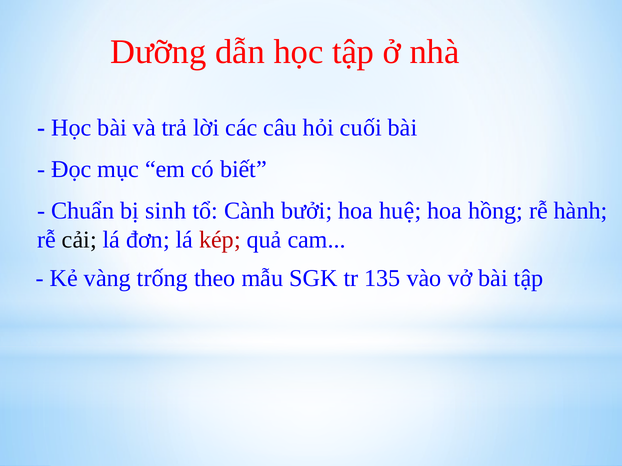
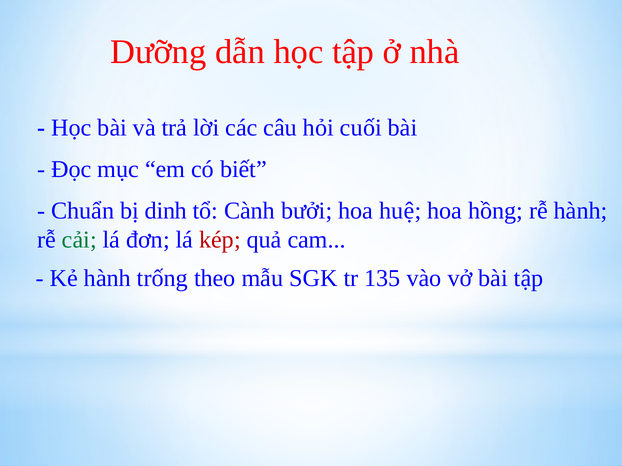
sinh: sinh -> dinh
cải colour: black -> green
Kẻ vàng: vàng -> hành
